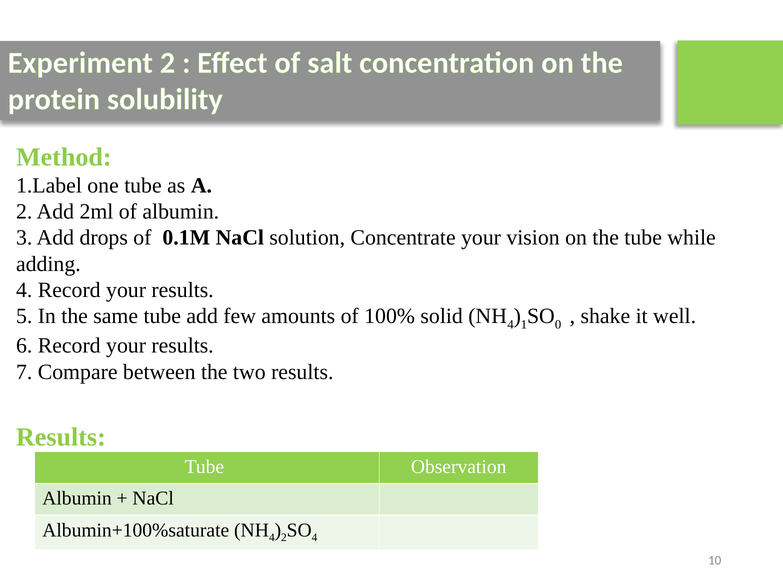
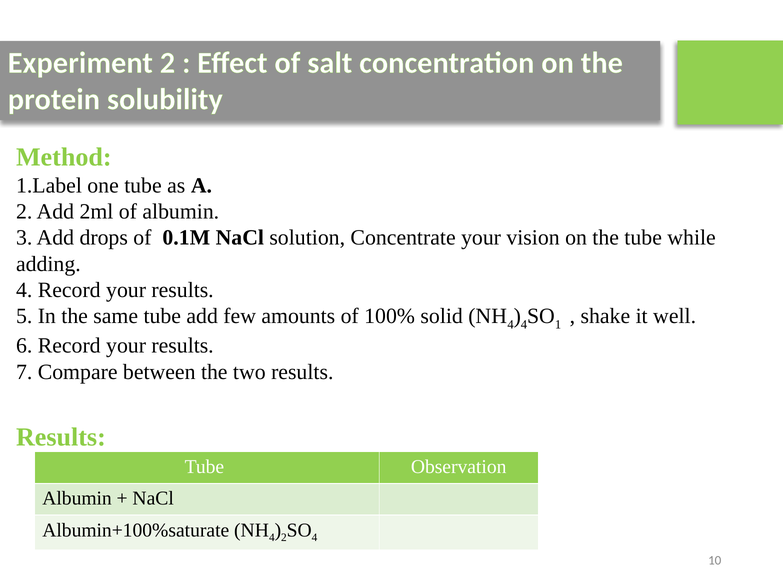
1 at (524, 325): 1 -> 4
0: 0 -> 1
